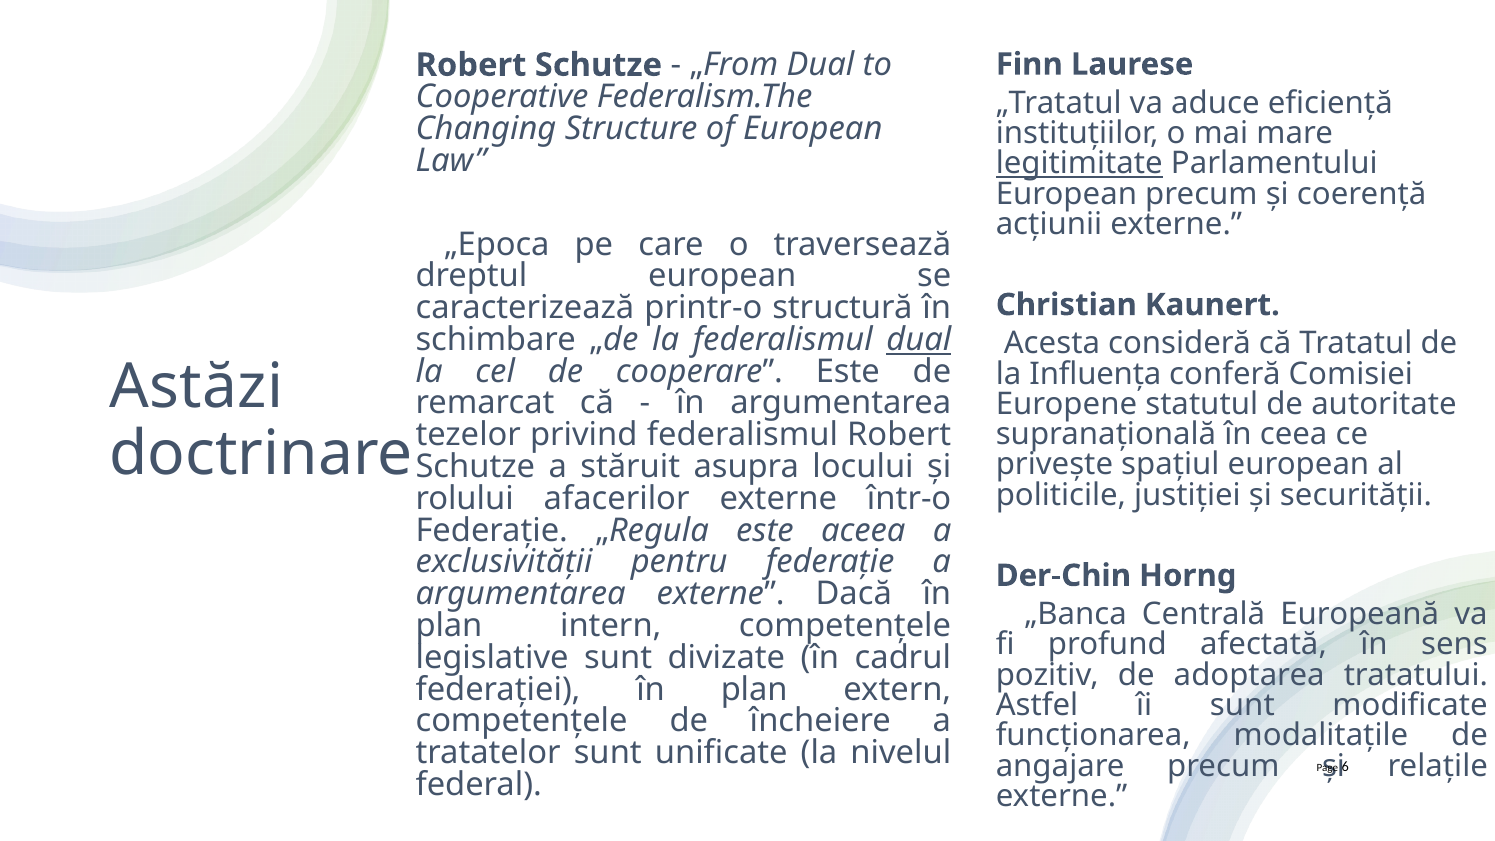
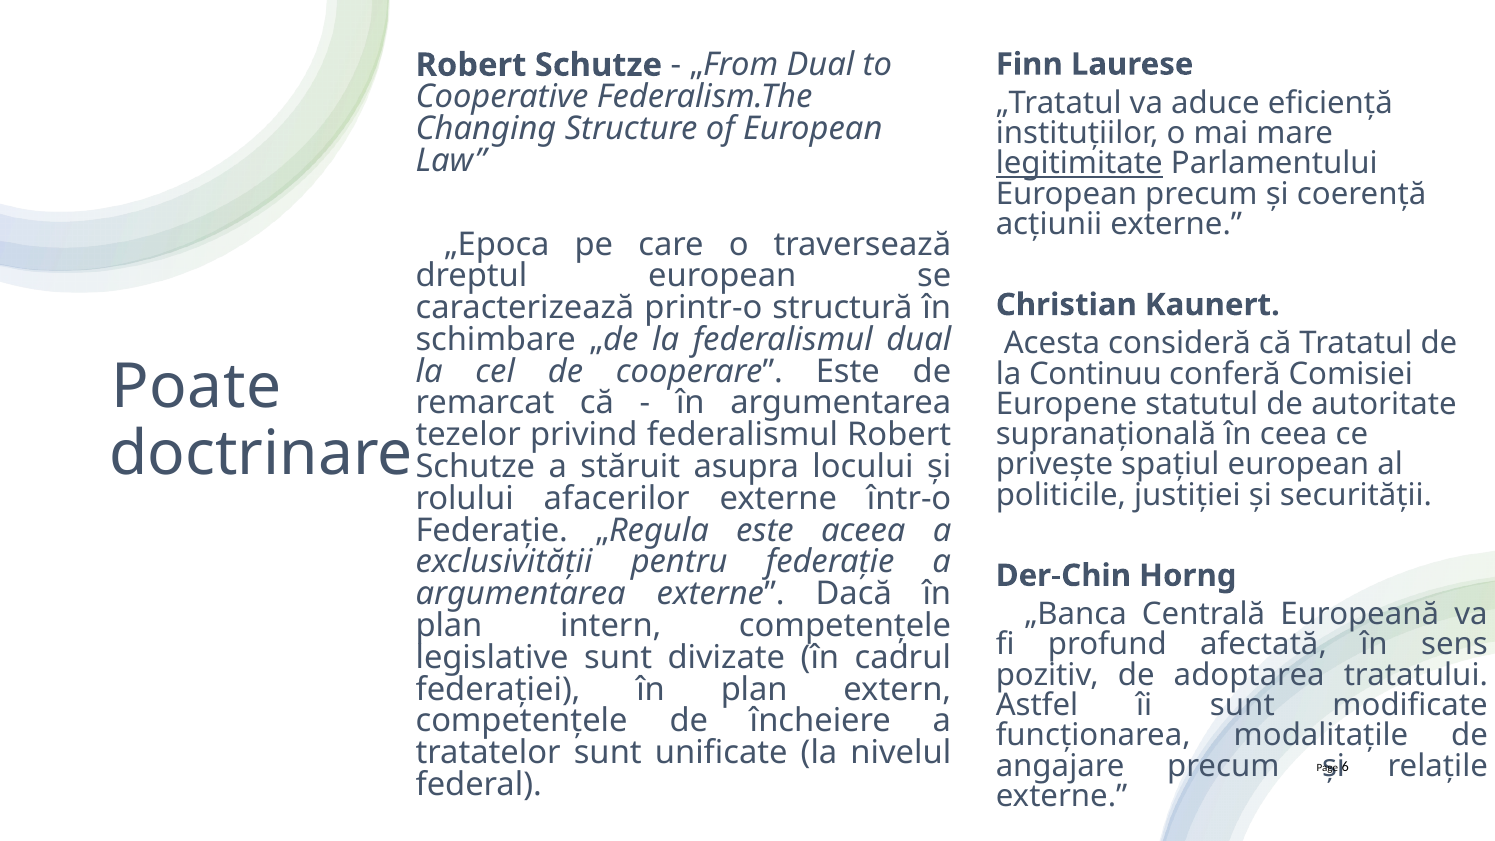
dual at (919, 340) underline: present -> none
Influența: Influența -> Continuu
Astăzi: Astăzi -> Poate
